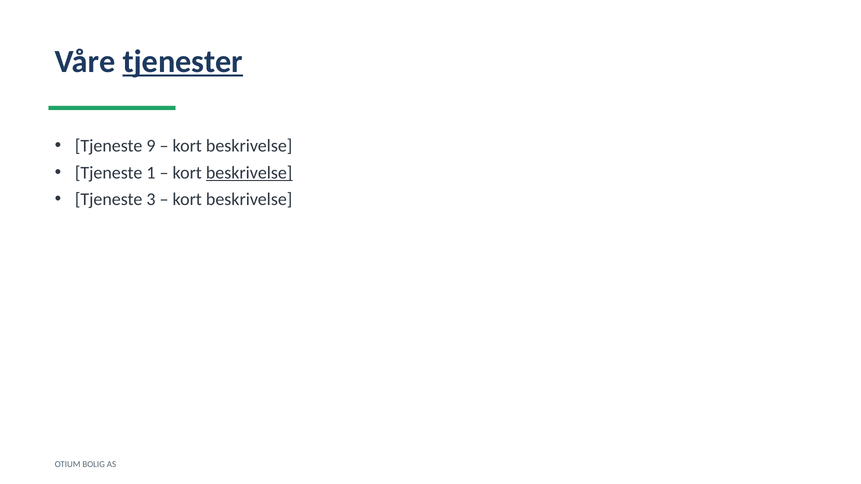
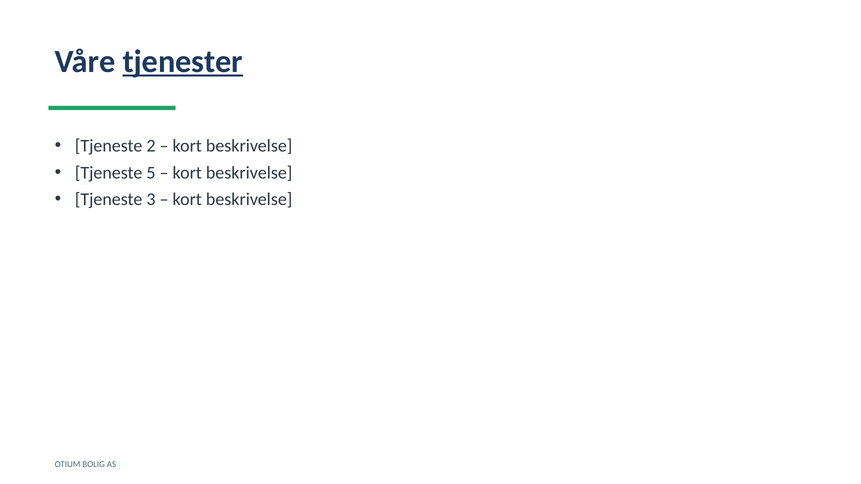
9: 9 -> 2
1: 1 -> 5
beskrivelse at (249, 173) underline: present -> none
